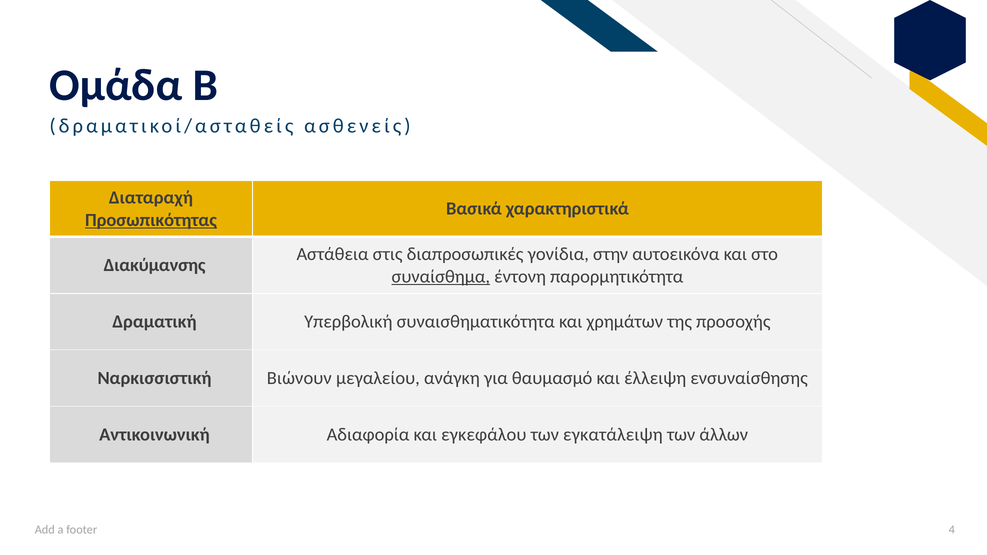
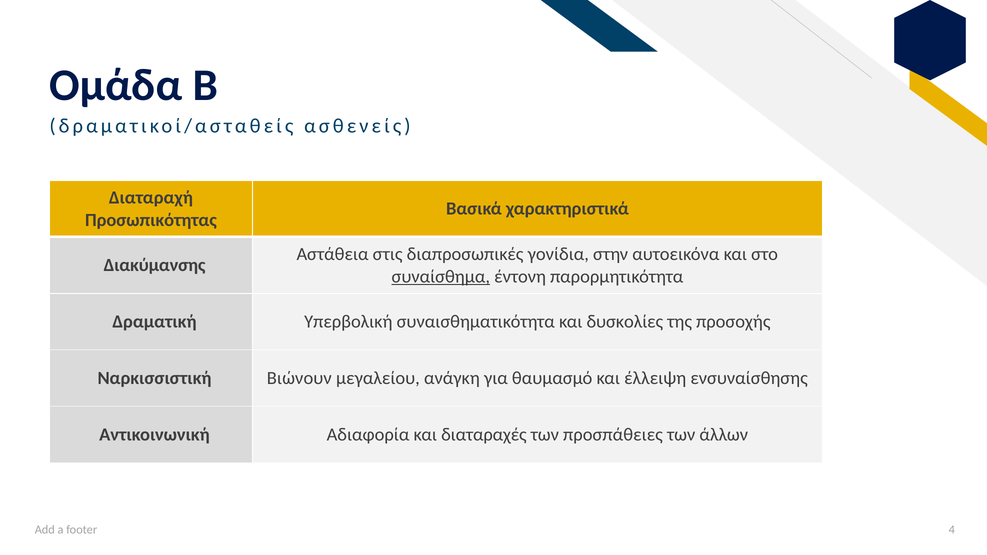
Προσωπικότητας underline: present -> none
χρημάτων: χρημάτων -> δυσκολίες
εγκεφάλου: εγκεφάλου -> διαταραχές
εγκατάλειψη: εγκατάλειψη -> προσπάθειες
